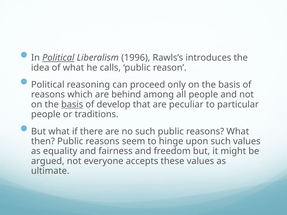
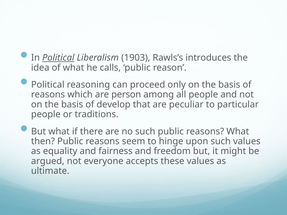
1996: 1996 -> 1903
behind: behind -> person
basis at (72, 105) underline: present -> none
